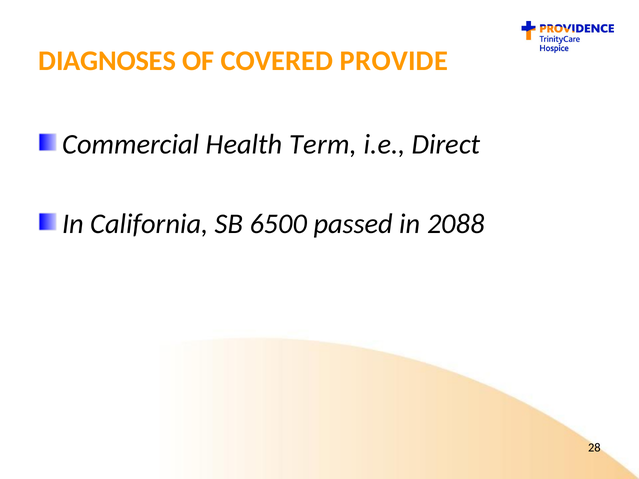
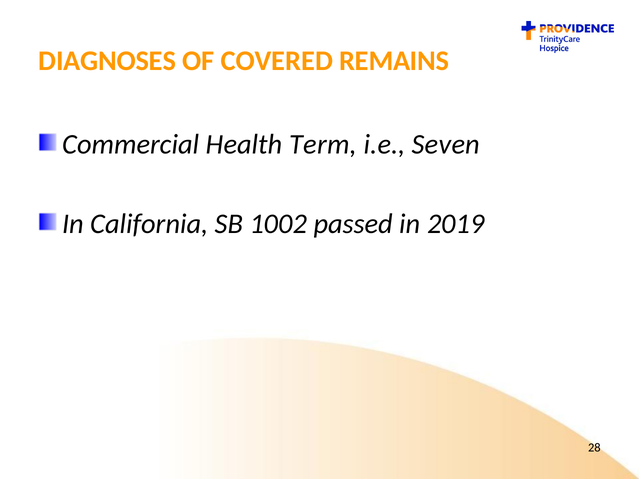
PROVIDE: PROVIDE -> REMAINS
Direct: Direct -> Seven
6500: 6500 -> 1002
2088: 2088 -> 2019
